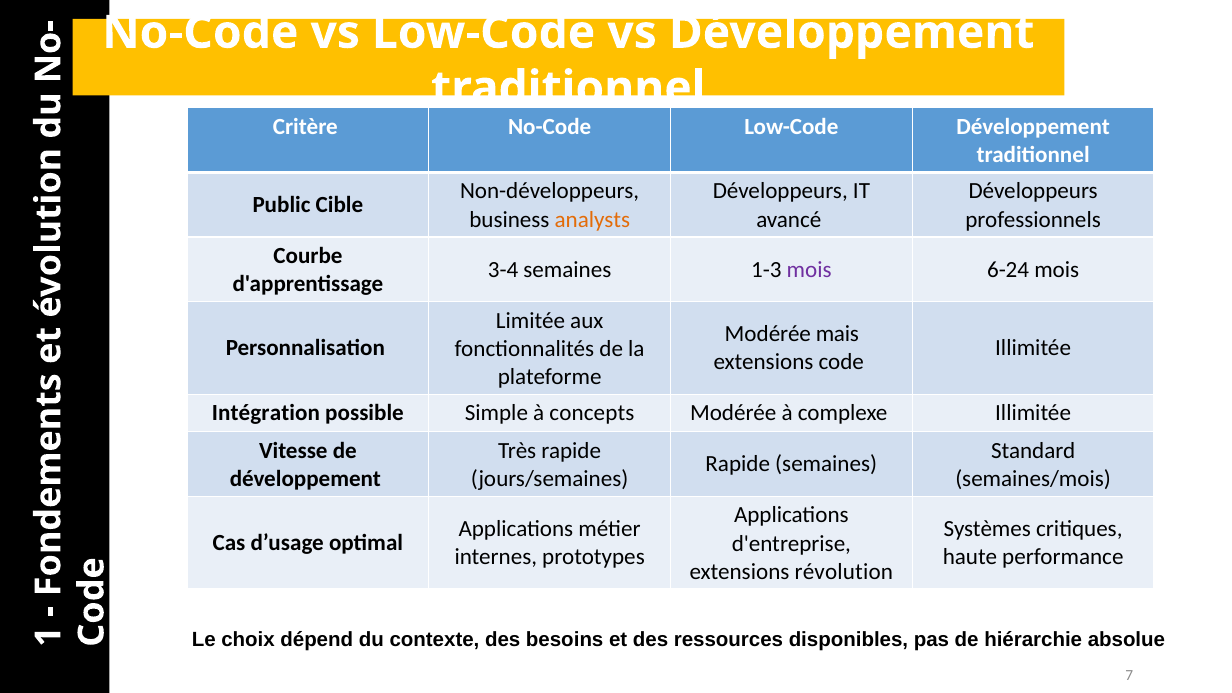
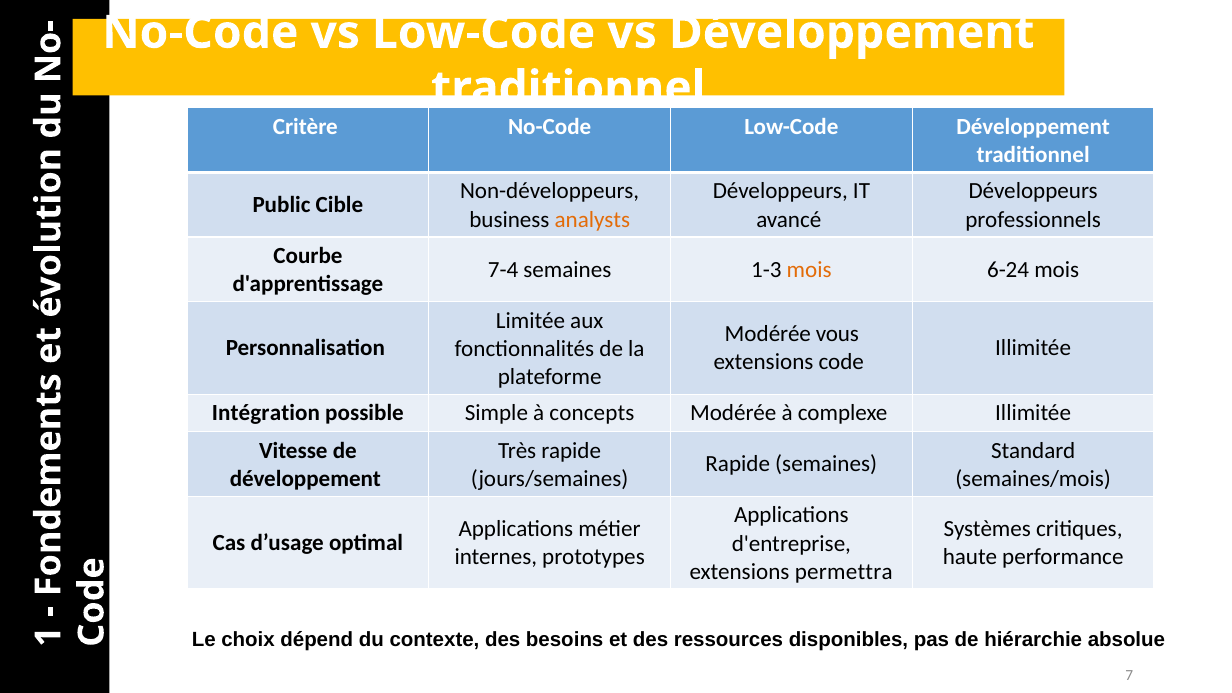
3-4: 3-4 -> 7-4
mois at (809, 270) colour: purple -> orange
mais: mais -> vous
révolution: révolution -> permettra
